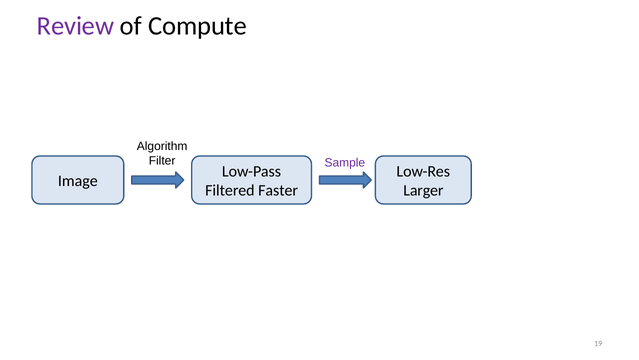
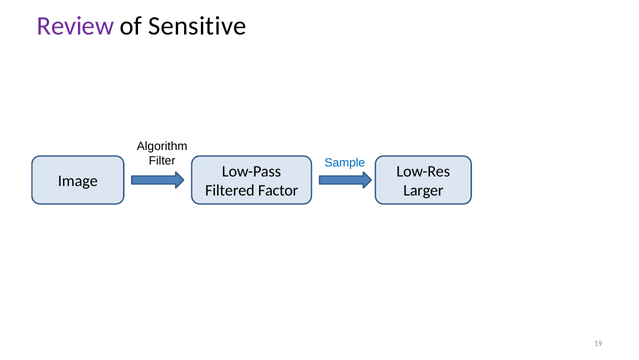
Compute: Compute -> Sensitive
Sample colour: purple -> blue
Faster: Faster -> Factor
